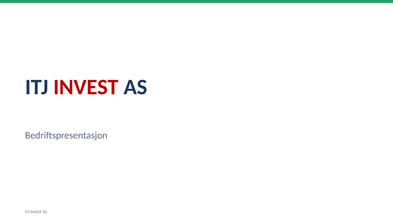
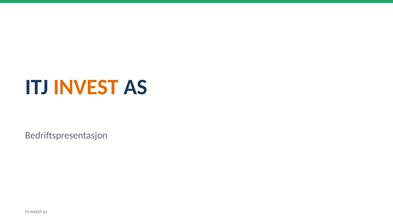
INVEST at (86, 87) colour: red -> orange
